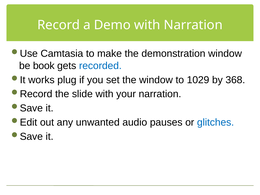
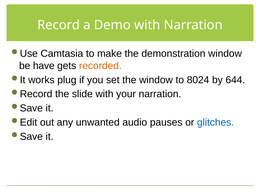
book: book -> have
recorded colour: blue -> orange
1029: 1029 -> 8024
368: 368 -> 644
